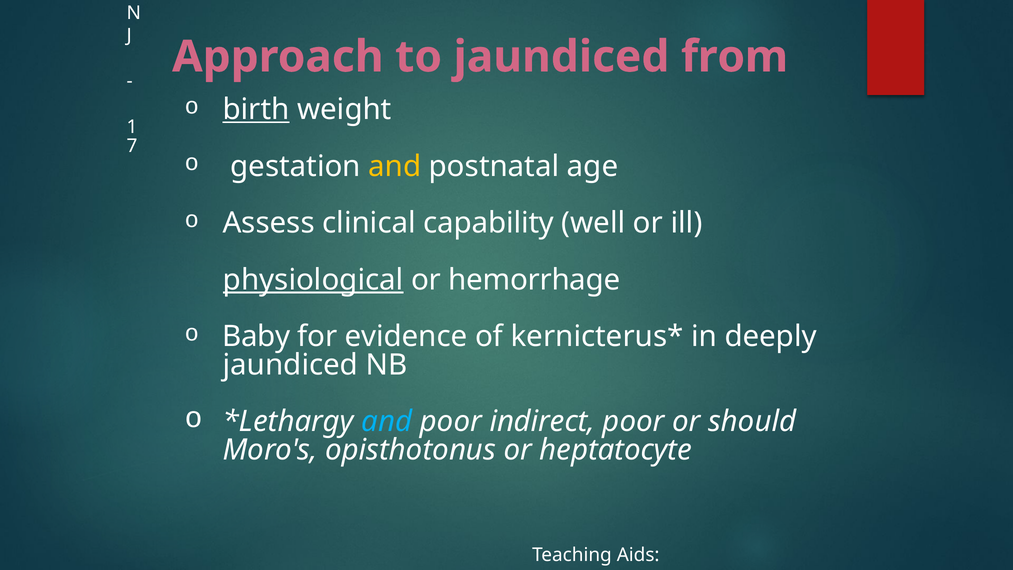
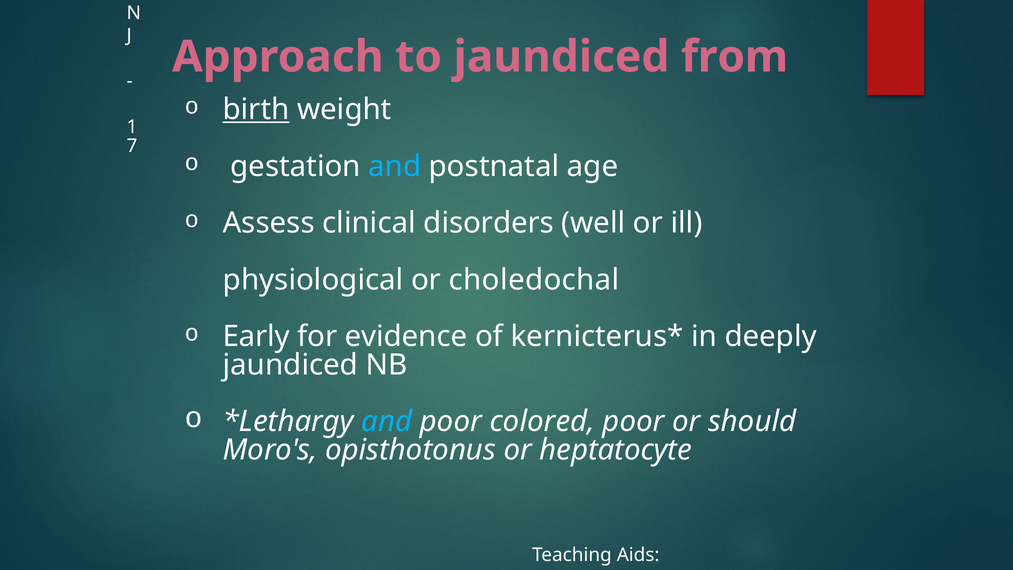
and at (395, 166) colour: yellow -> light blue
capability: capability -> disorders
physiological underline: present -> none
hemorrhage: hemorrhage -> choledochal
Baby: Baby -> Early
indirect: indirect -> colored
